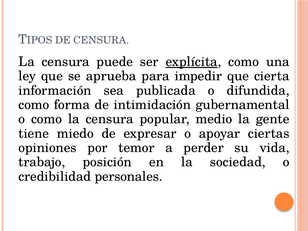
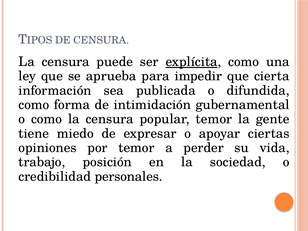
popular medio: medio -> temor
